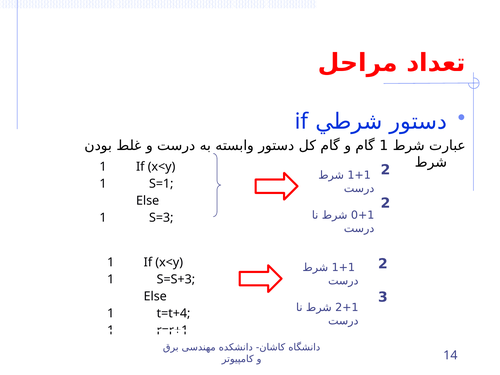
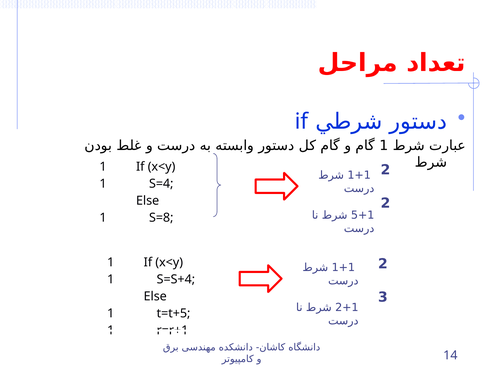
S=1: S=1 -> S=4
0+1: 0+1 -> 5+1
S=3: S=3 -> S=8
S=S+3: S=S+3 -> S=S+4
t=t+4: t=t+4 -> t=t+5
